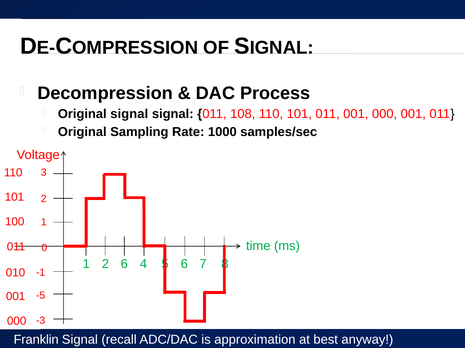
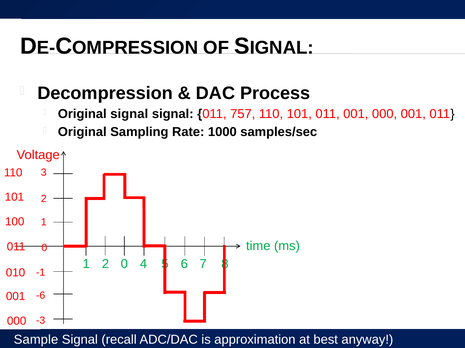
108: 108 -> 757
2 6: 6 -> 0
-5: -5 -> -6
Franklin: Franklin -> Sample
